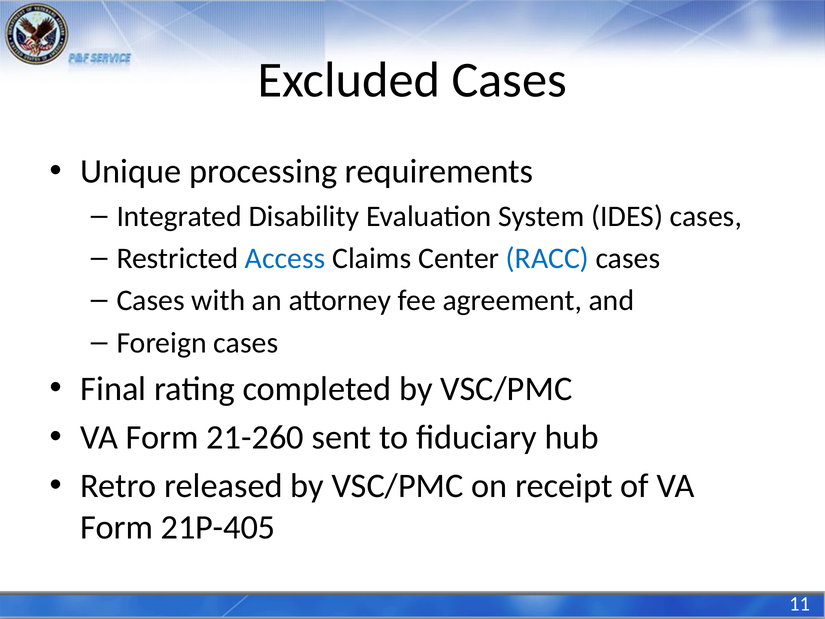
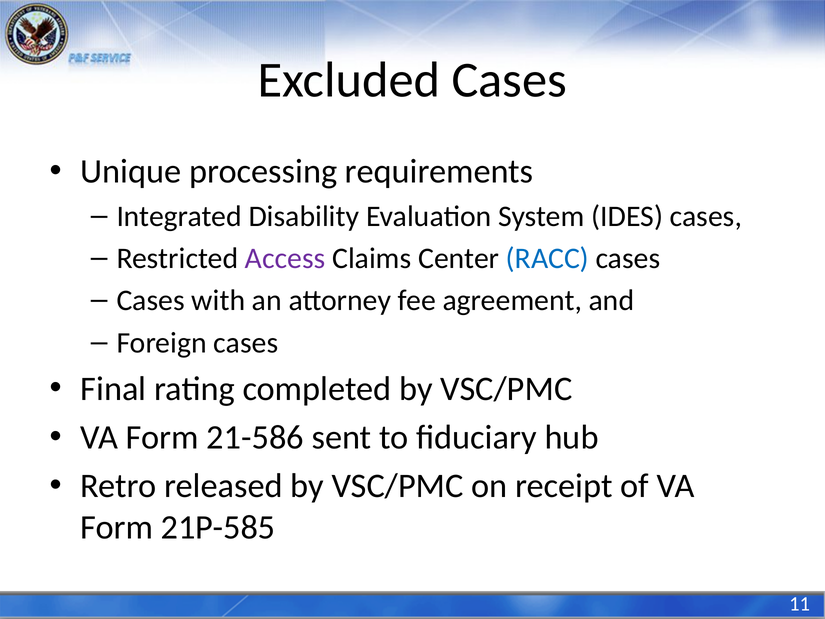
Access colour: blue -> purple
21-260: 21-260 -> 21-586
21P-405: 21P-405 -> 21P-585
